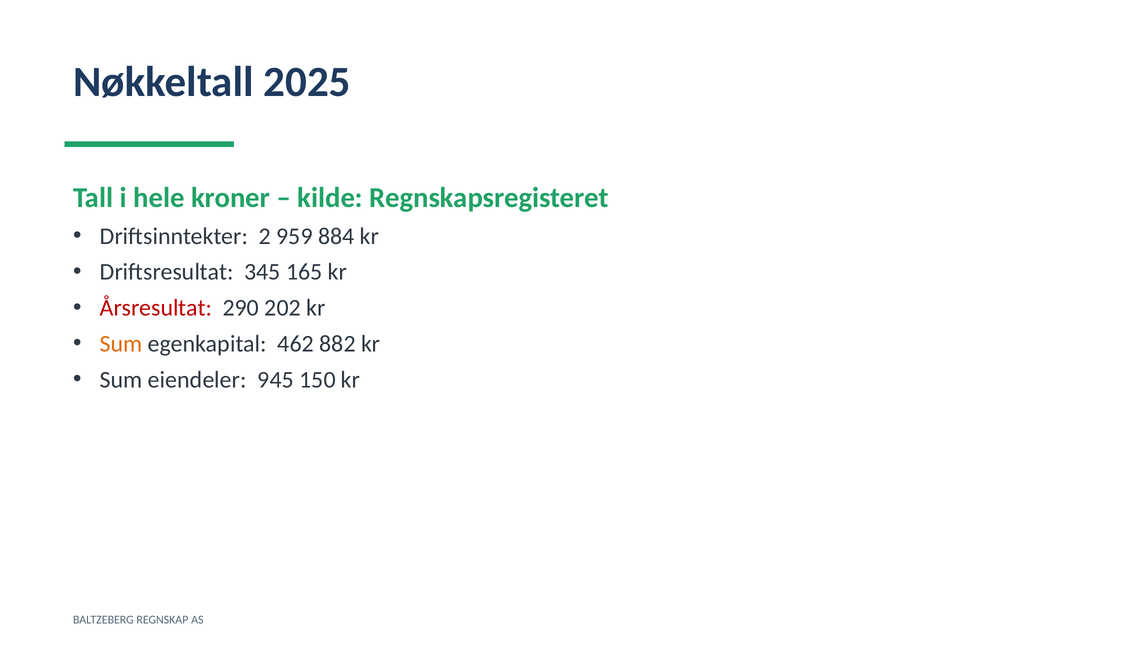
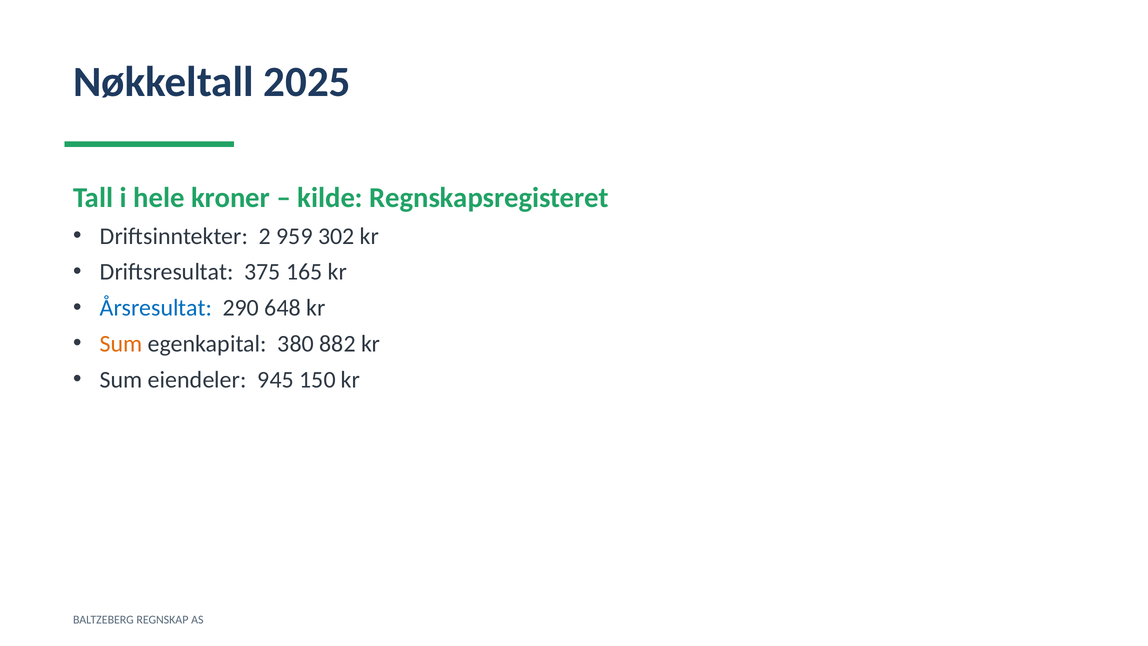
884: 884 -> 302
345: 345 -> 375
Årsresultat colour: red -> blue
202: 202 -> 648
462: 462 -> 380
